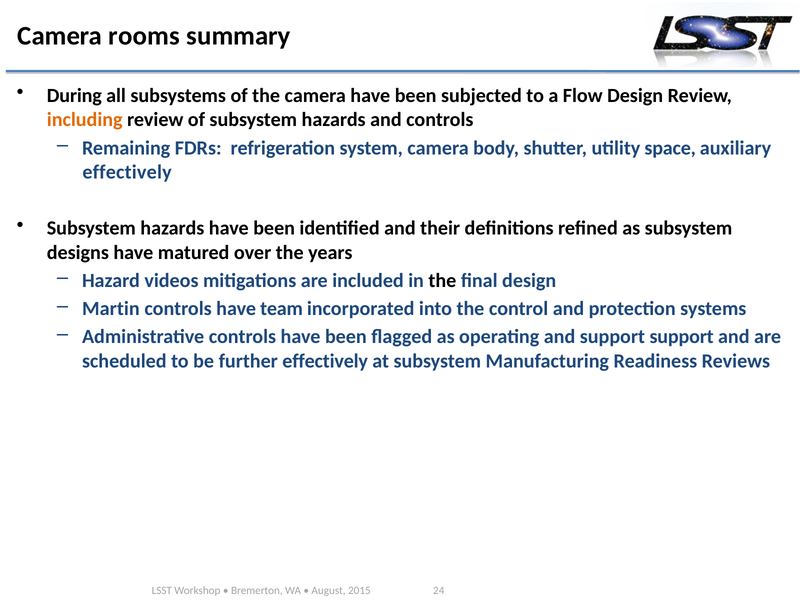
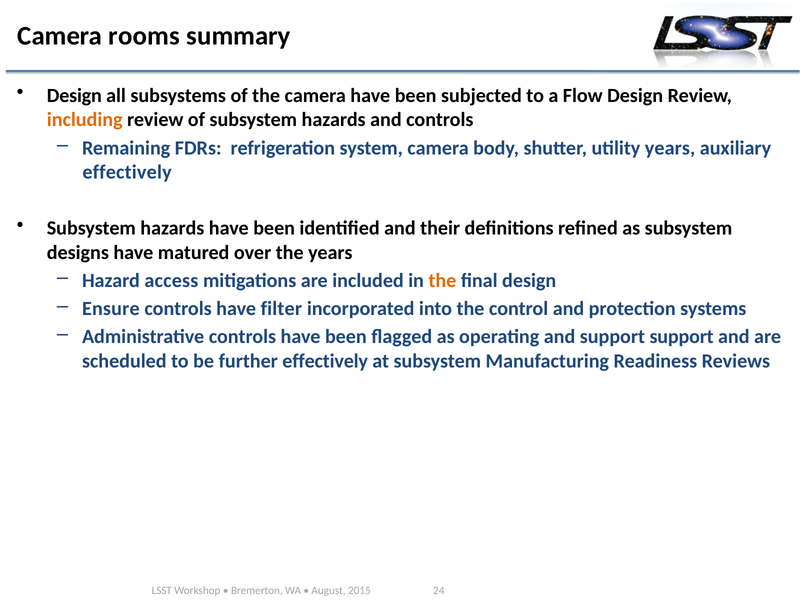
During at (74, 96): During -> Design
utility space: space -> years
videos: videos -> access
the at (442, 281) colour: black -> orange
Martin: Martin -> Ensure
team: team -> filter
